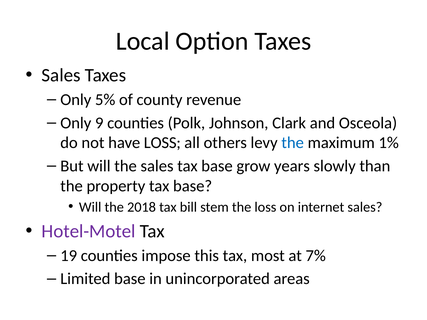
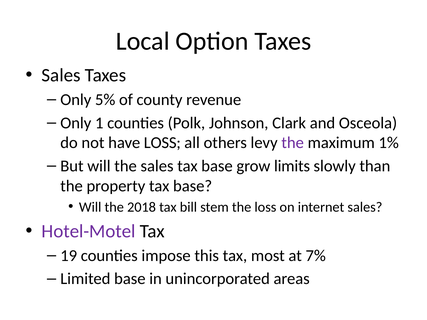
9: 9 -> 1
the at (293, 143) colour: blue -> purple
years: years -> limits
